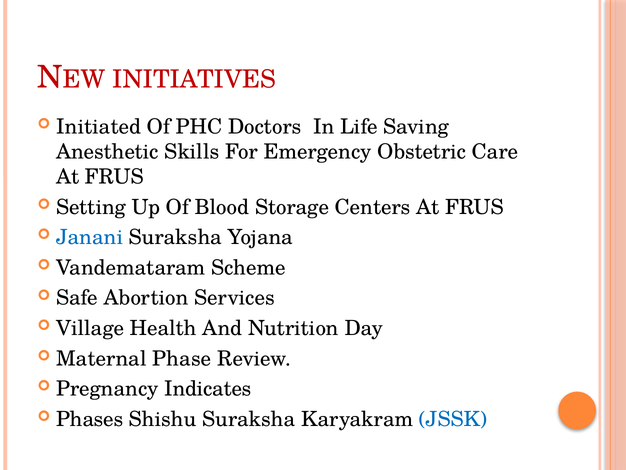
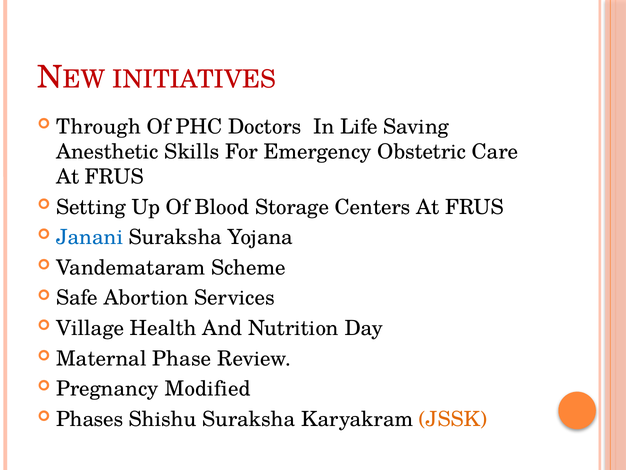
Initiated: Initiated -> Through
Indicates: Indicates -> Modified
JSSK colour: blue -> orange
